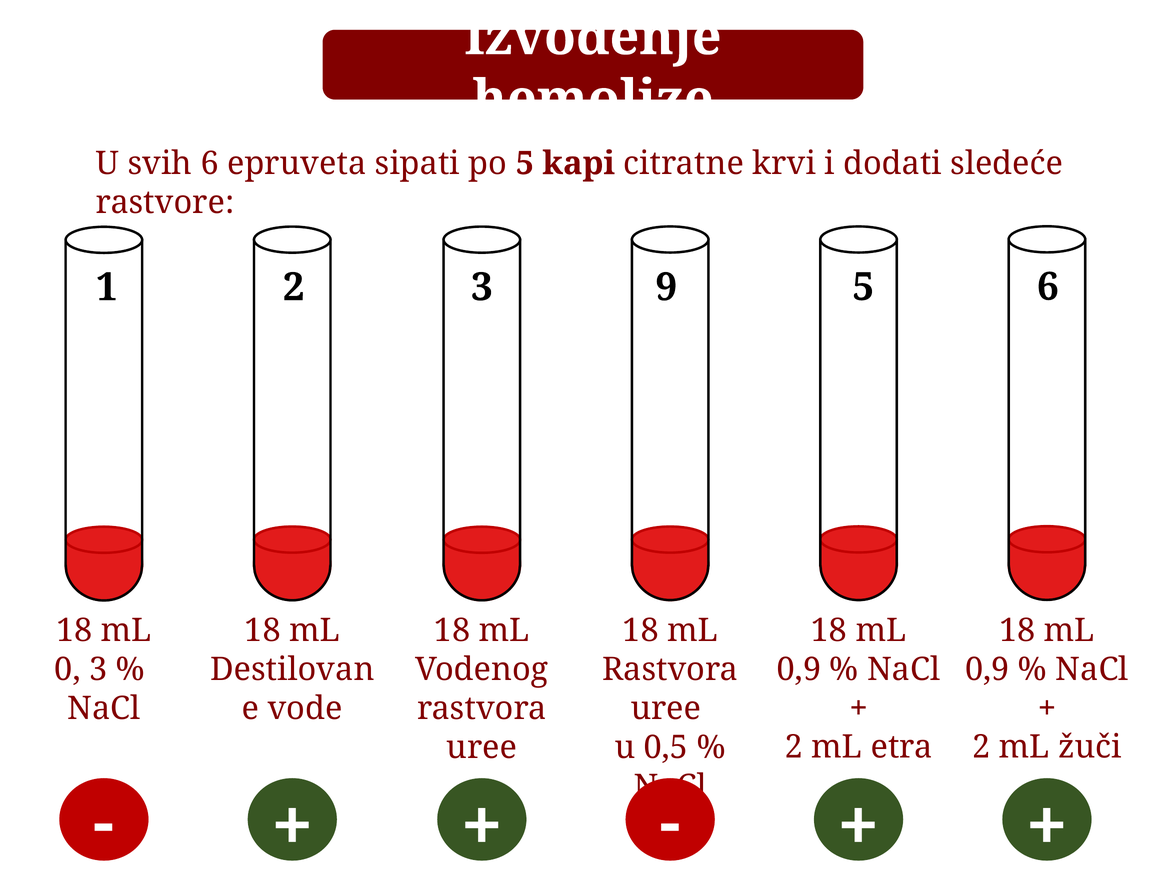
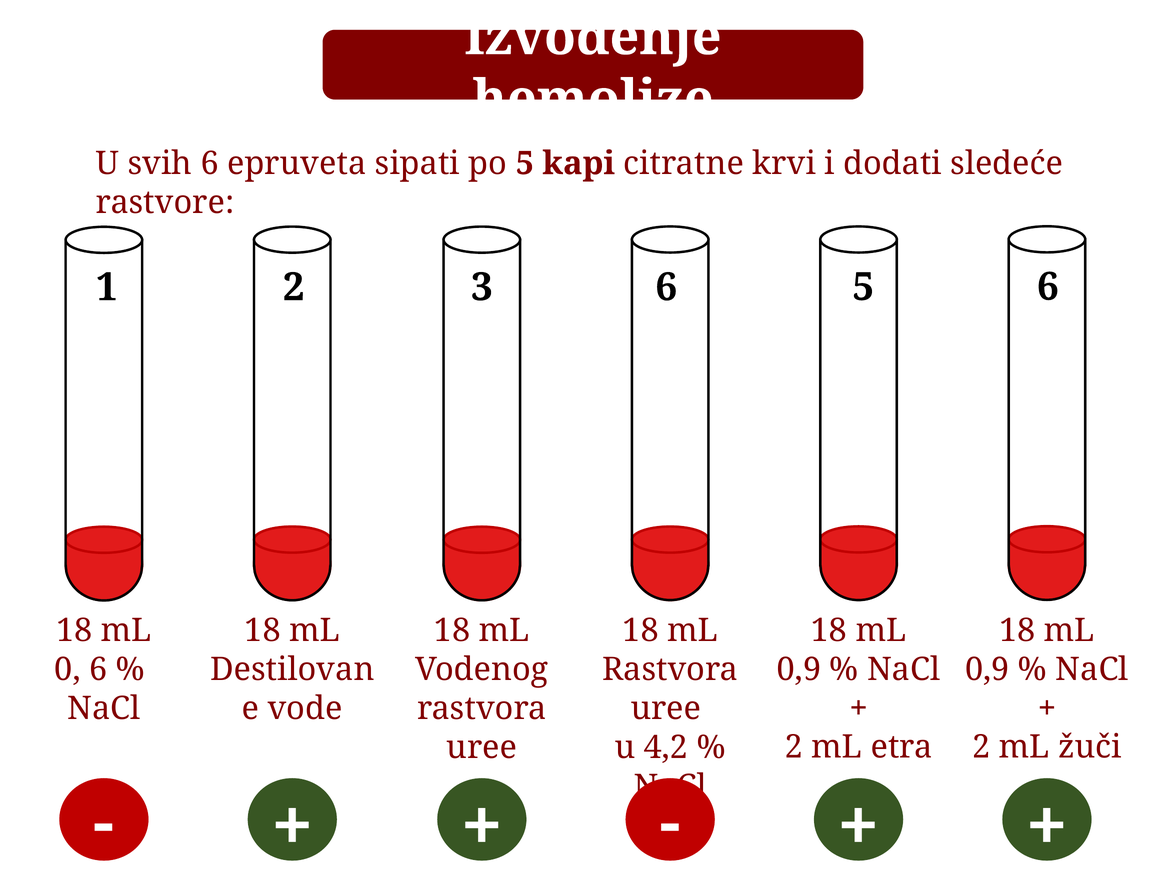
3 9: 9 -> 6
0 3: 3 -> 6
0,5: 0,5 -> 4,2
